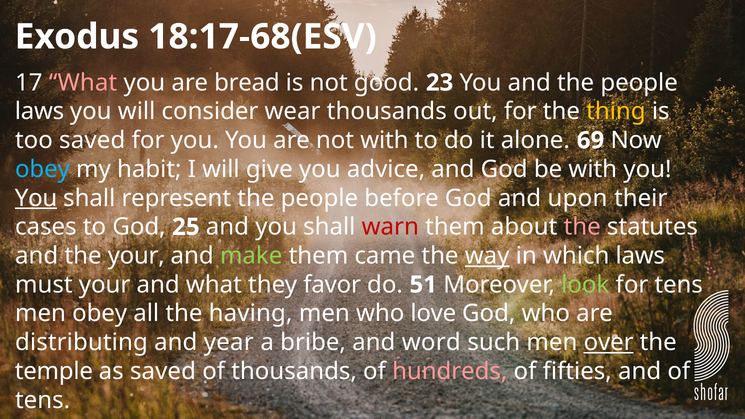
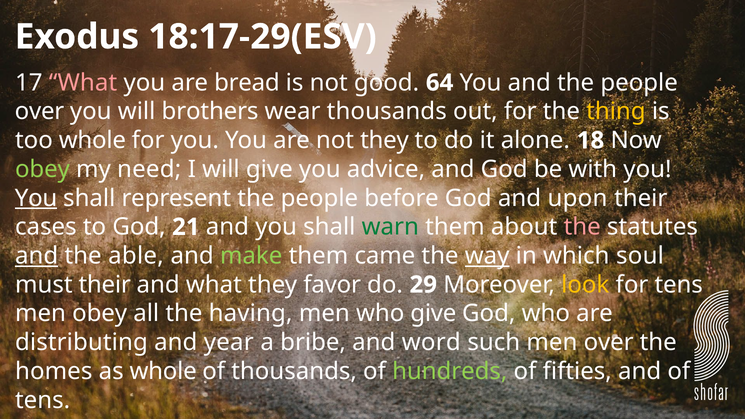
18:17-68(ESV: 18:17-68(ESV -> 18:17-29(ESV
23: 23 -> 64
laws at (39, 112): laws -> over
consider: consider -> brothers
too saved: saved -> whole
not with: with -> they
69: 69 -> 18
obey at (42, 169) colour: light blue -> light green
habit: habit -> need
25: 25 -> 21
warn colour: red -> green
and at (37, 256) underline: none -> present
the your: your -> able
which laws: laws -> soul
must your: your -> their
51: 51 -> 29
look colour: light green -> yellow
who love: love -> give
over at (609, 342) underline: present -> none
temple: temple -> homes
as saved: saved -> whole
hundreds colour: pink -> light green
